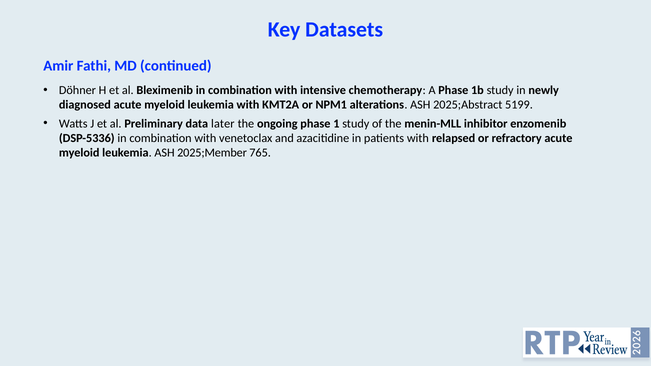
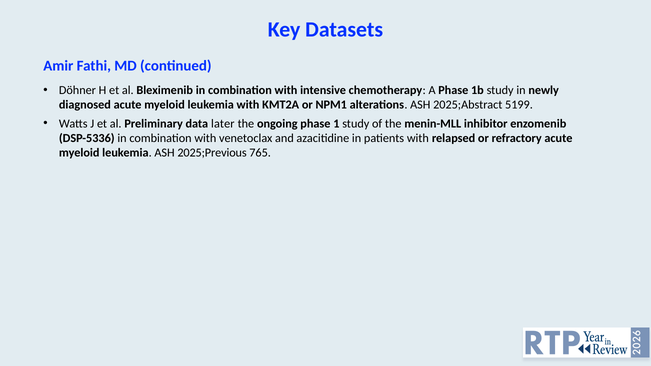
2025;Member: 2025;Member -> 2025;Previous
